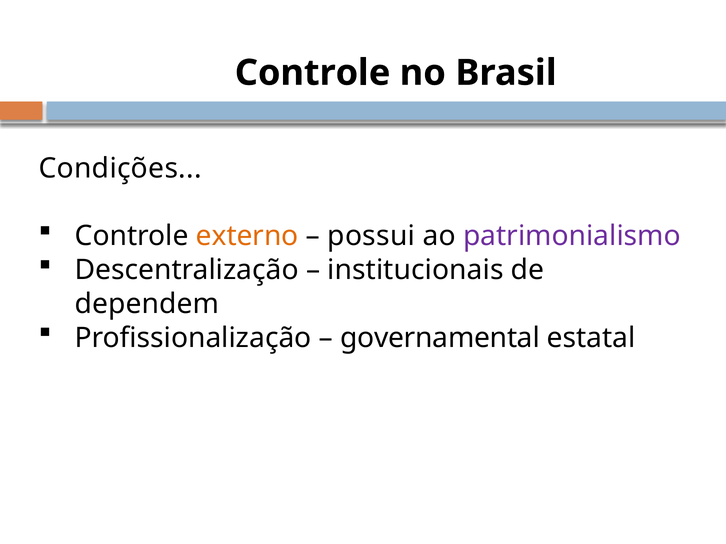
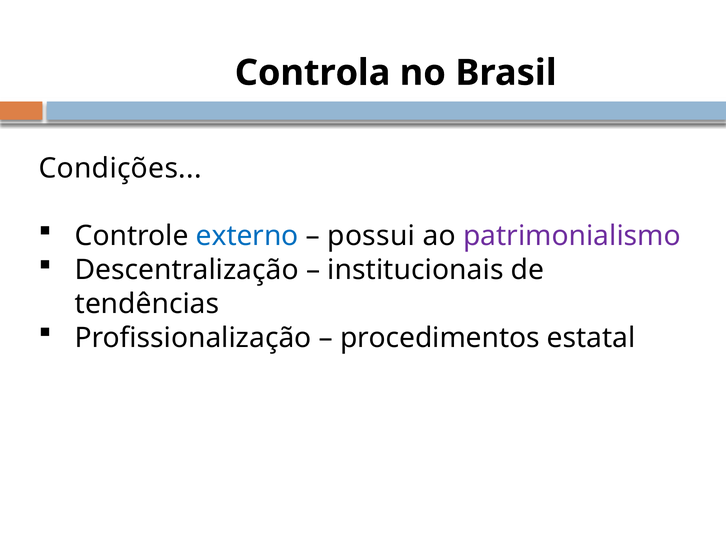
Controle at (313, 73): Controle -> Controla
externo colour: orange -> blue
dependem: dependem -> tendências
governamental: governamental -> procedimentos
